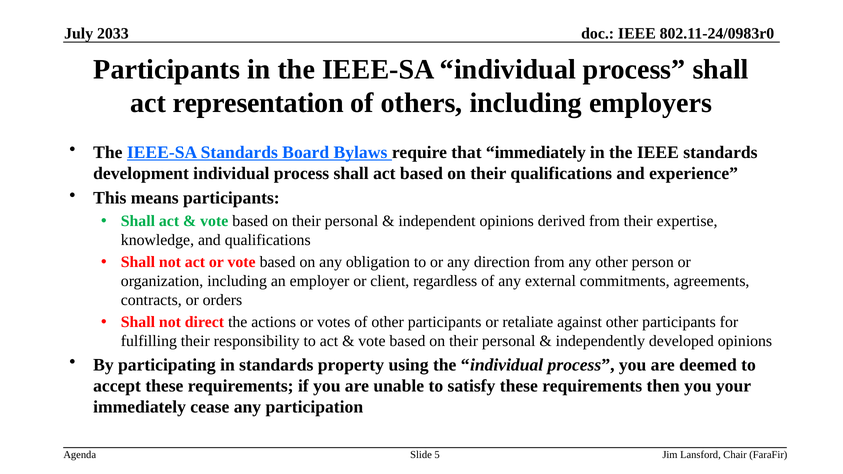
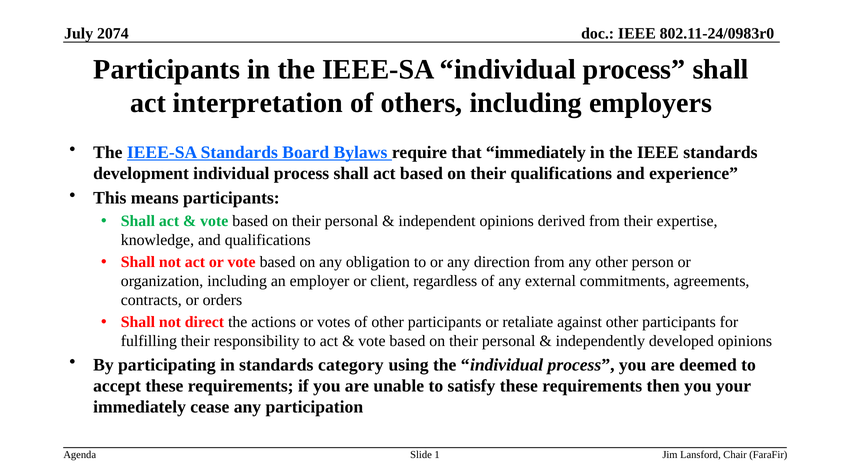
2033: 2033 -> 2074
representation: representation -> interpretation
property: property -> category
5: 5 -> 1
